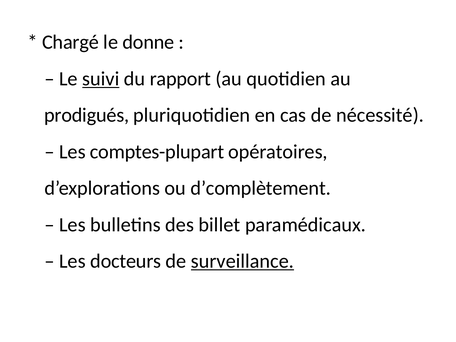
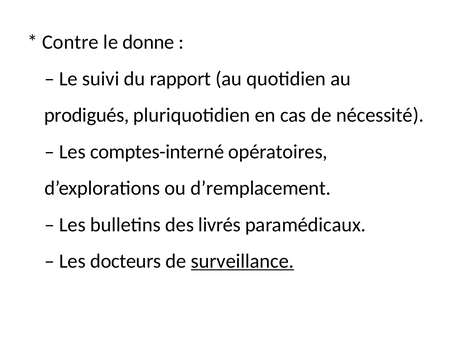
Chargé: Chargé -> Contre
suivi underline: present -> none
comptes-plupart: comptes-plupart -> comptes-interné
d’complètement: d’complètement -> d’remplacement
billet: billet -> livrés
